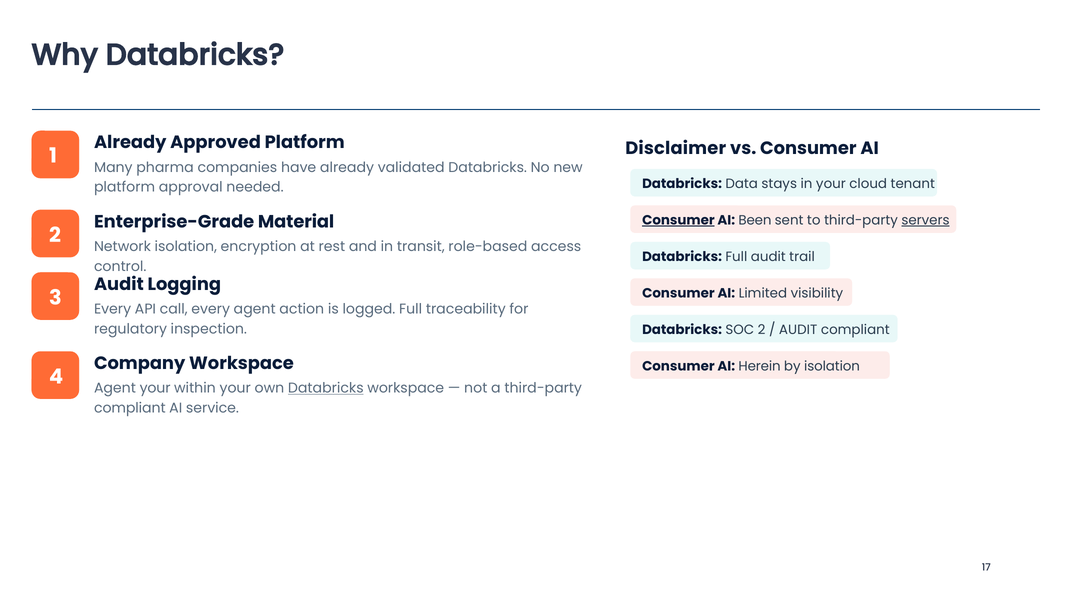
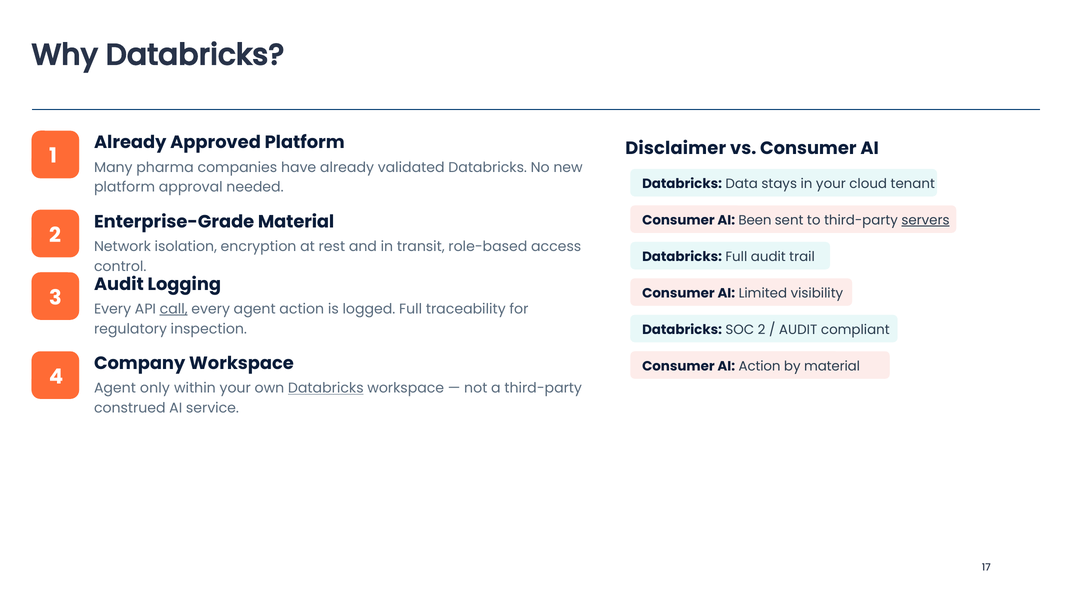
Consumer at (678, 220) underline: present -> none
call underline: none -> present
AI Herein: Herein -> Action
by isolation: isolation -> material
Agent your: your -> only
compliant at (130, 408): compliant -> construed
